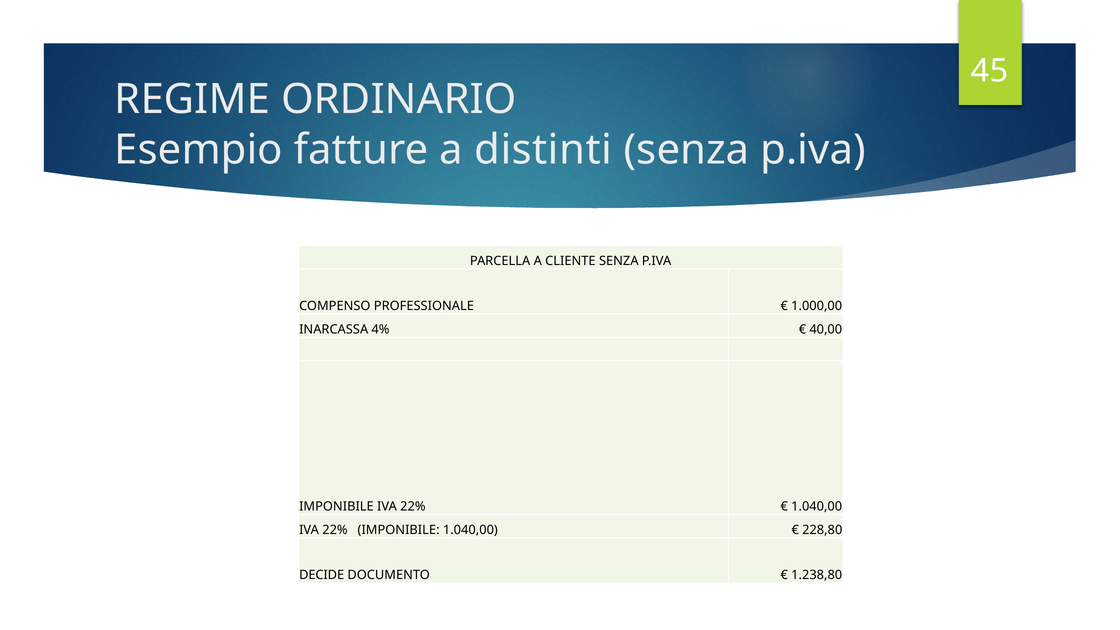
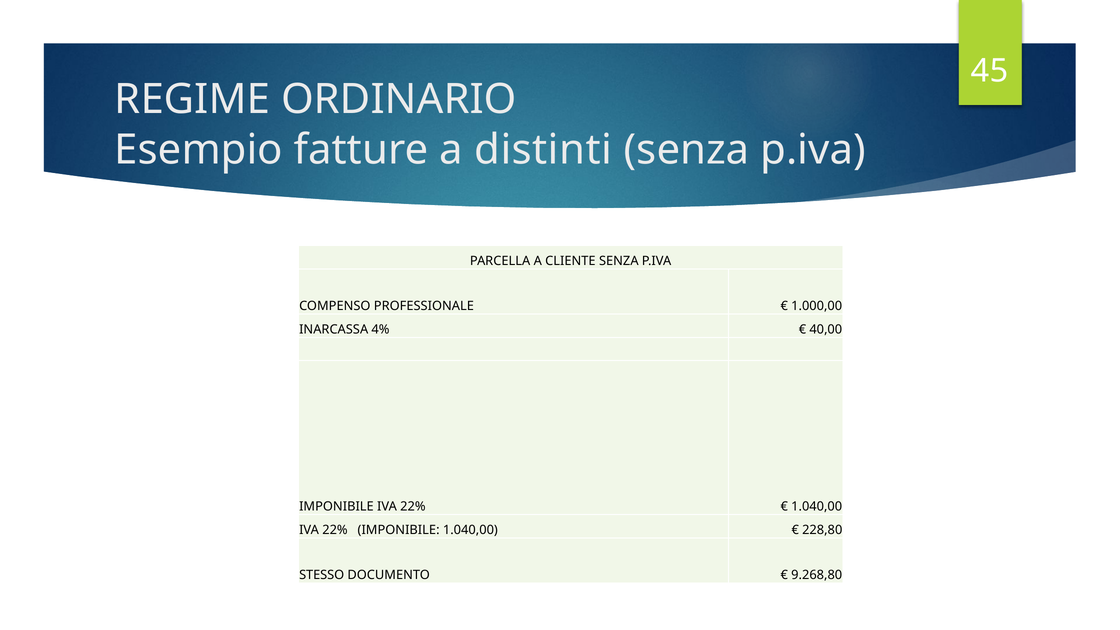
DECIDE: DECIDE -> STESSO
1.238,80: 1.238,80 -> 9.268,80
